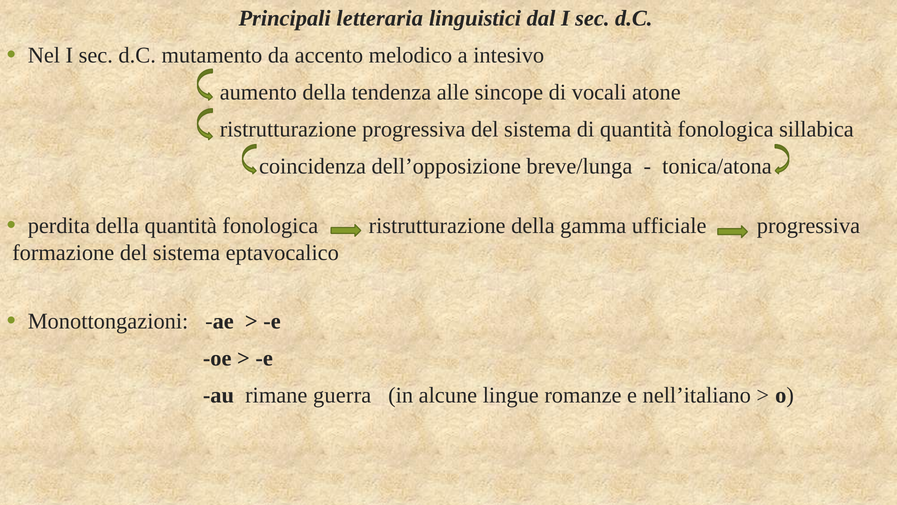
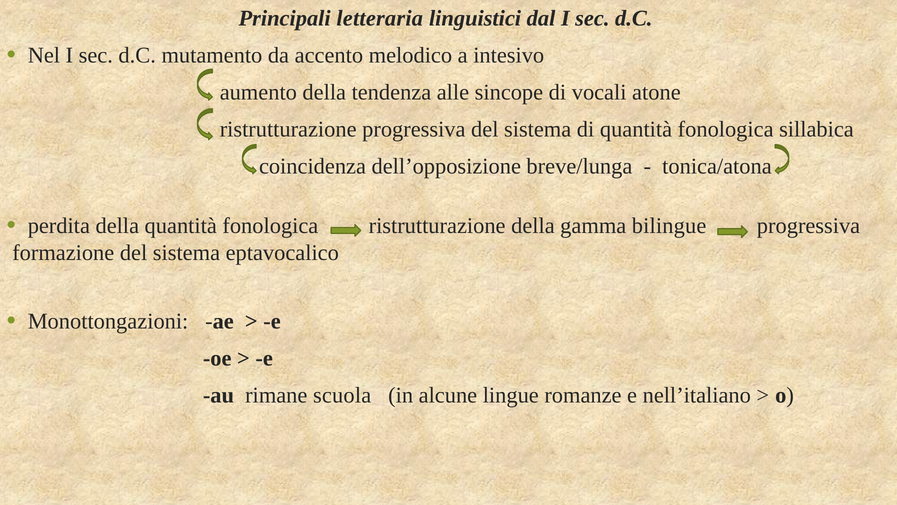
ufficiale: ufficiale -> bilingue
guerra: guerra -> scuola
